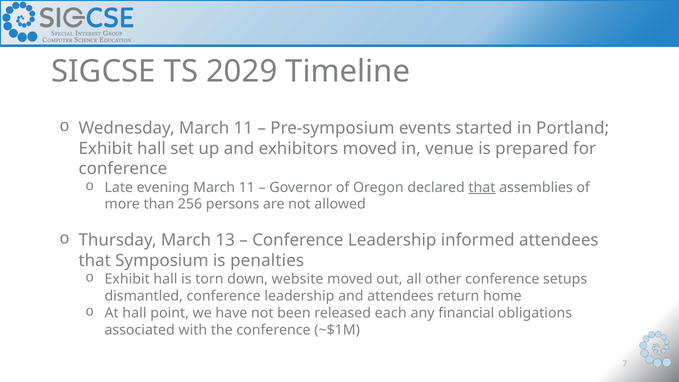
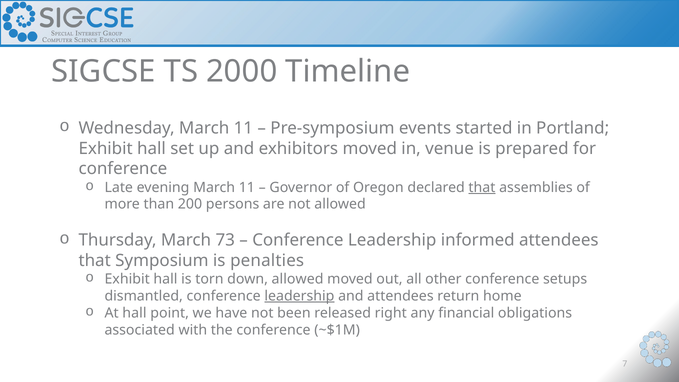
2029: 2029 -> 2000
256: 256 -> 200
13: 13 -> 73
down website: website -> allowed
leadership at (299, 296) underline: none -> present
each: each -> right
